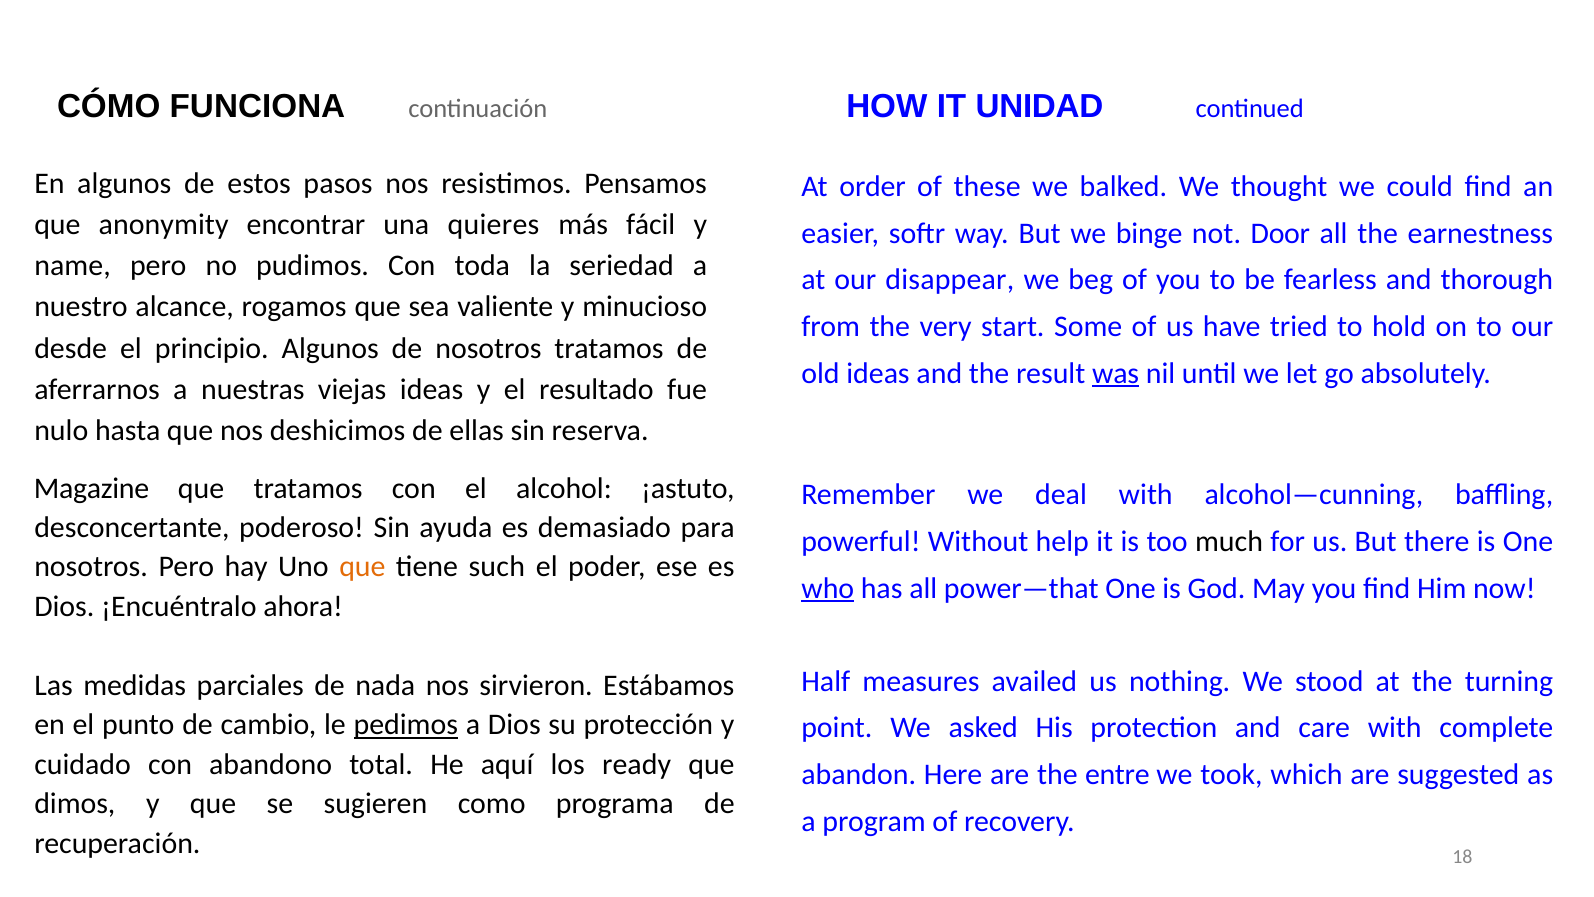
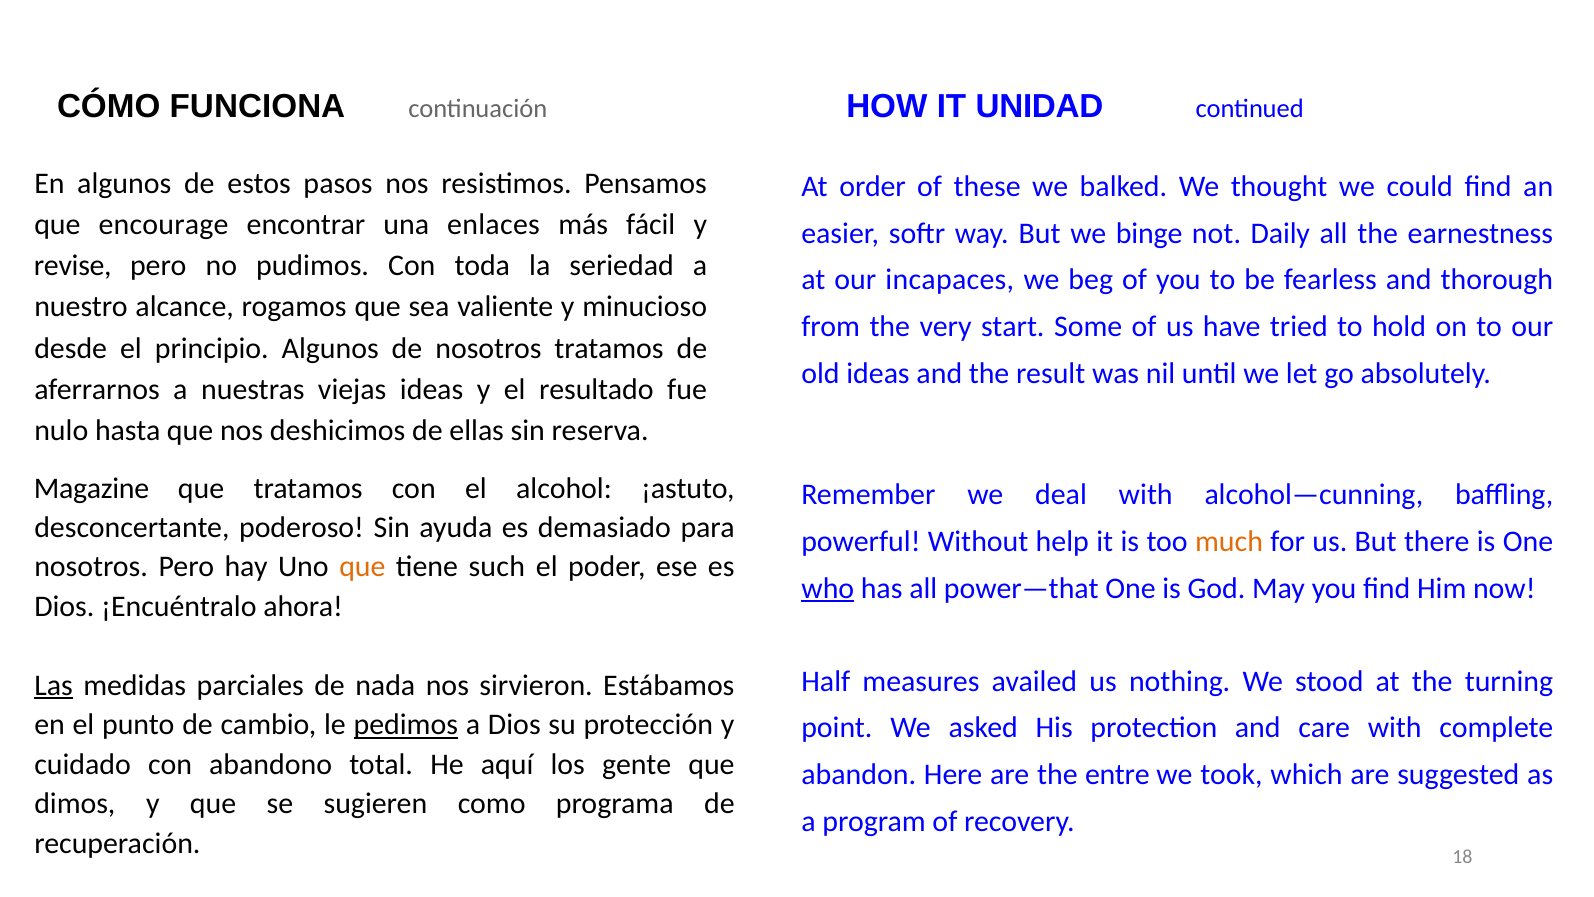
anonymity: anonymity -> encourage
quieres: quieres -> enlaces
Door: Door -> Daily
name: name -> revise
disappear: disappear -> incapaces
was underline: present -> none
much colour: black -> orange
Las underline: none -> present
ready: ready -> gente
